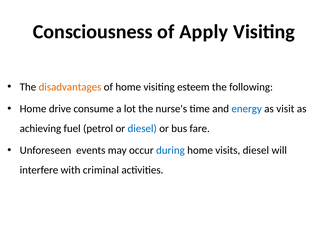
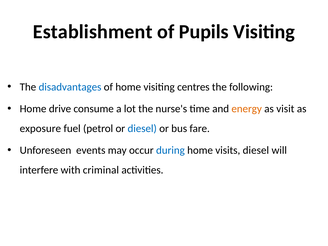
Consciousness: Consciousness -> Establishment
Apply: Apply -> Pupils
disadvantages colour: orange -> blue
esteem: esteem -> centres
energy colour: blue -> orange
achieving: achieving -> exposure
